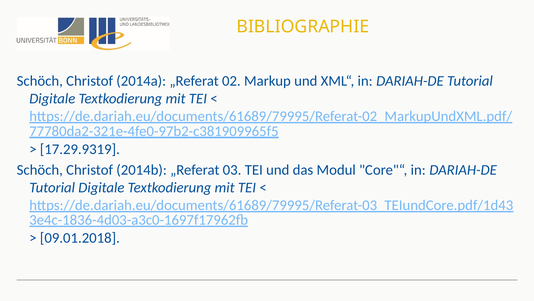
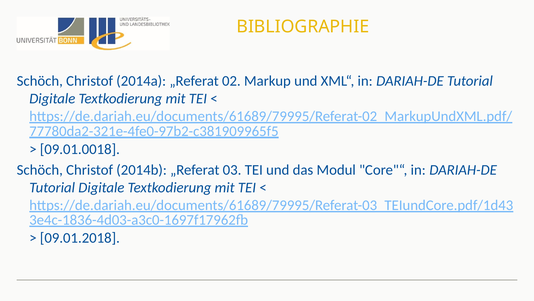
17.29.9319: 17.29.9319 -> 09.01.0018
